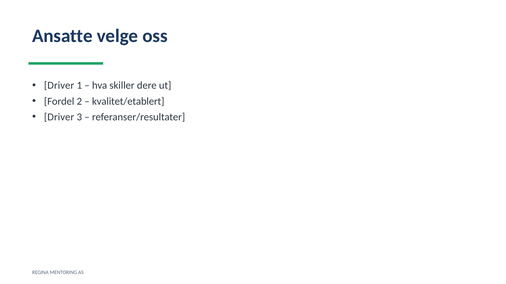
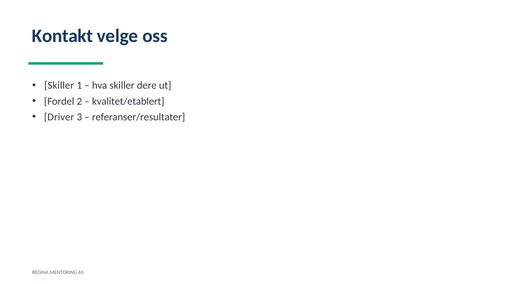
Ansatte: Ansatte -> Kontakt
Driver at (59, 86): Driver -> Skiller
